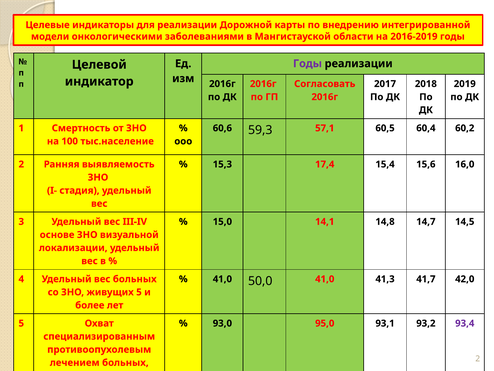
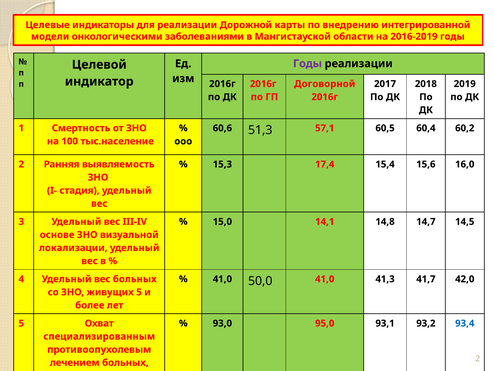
Согласовать: Согласовать -> Договорной
59,3: 59,3 -> 51,3
93,4 colour: purple -> blue
